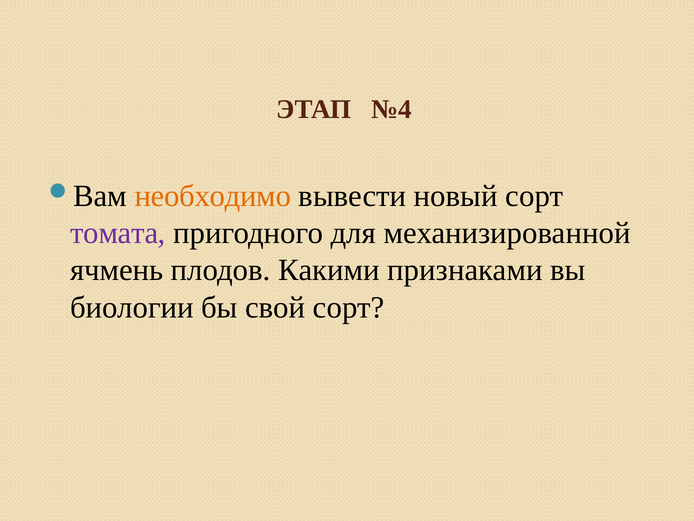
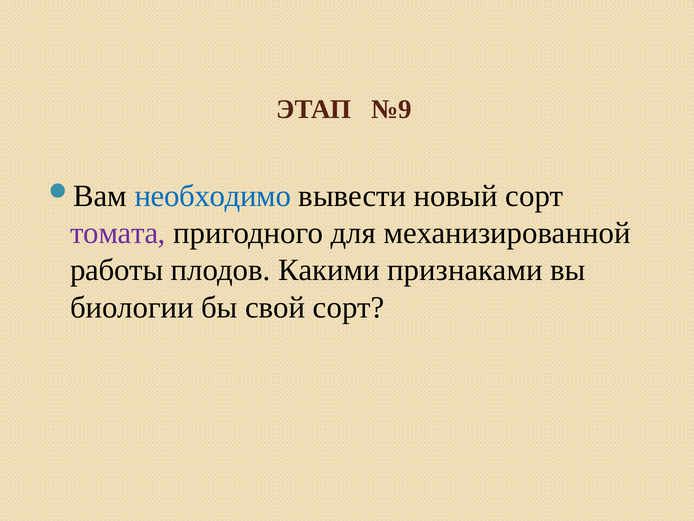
№4: №4 -> №9
необходимо colour: orange -> blue
ячмень: ячмень -> работы
